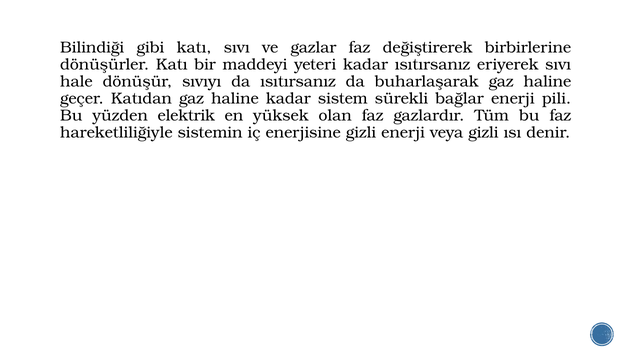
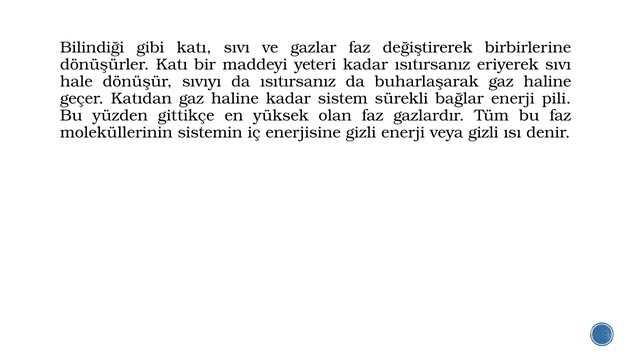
elektrik: elektrik -> gittikçe
hareketliliğiyle: hareketliliğiyle -> moleküllerinin
